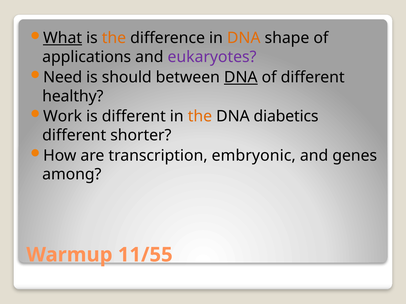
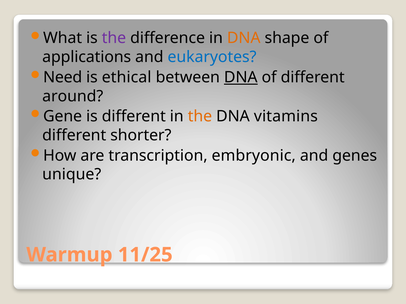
What underline: present -> none
the at (114, 38) colour: orange -> purple
eukaryotes colour: purple -> blue
should: should -> ethical
healthy: healthy -> around
Work: Work -> Gene
diabetics: diabetics -> vitamins
among: among -> unique
11/55: 11/55 -> 11/25
